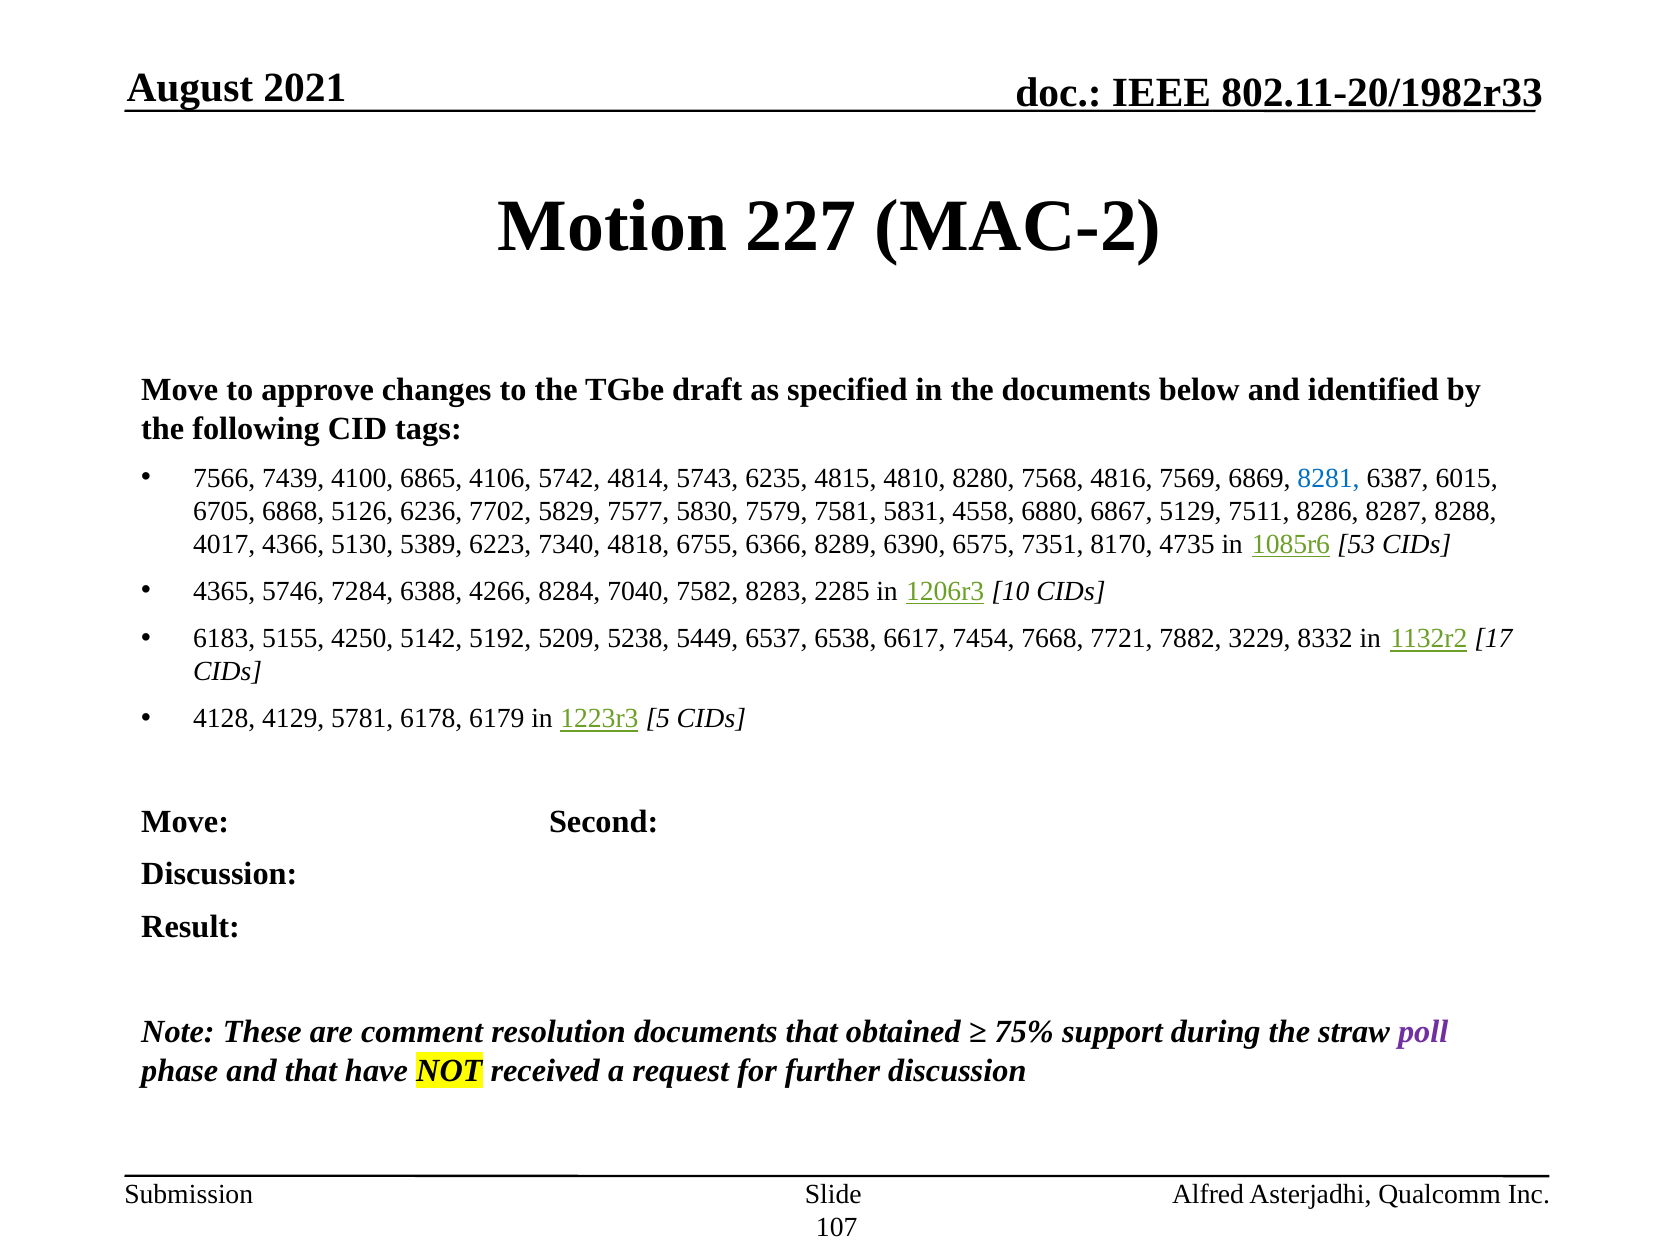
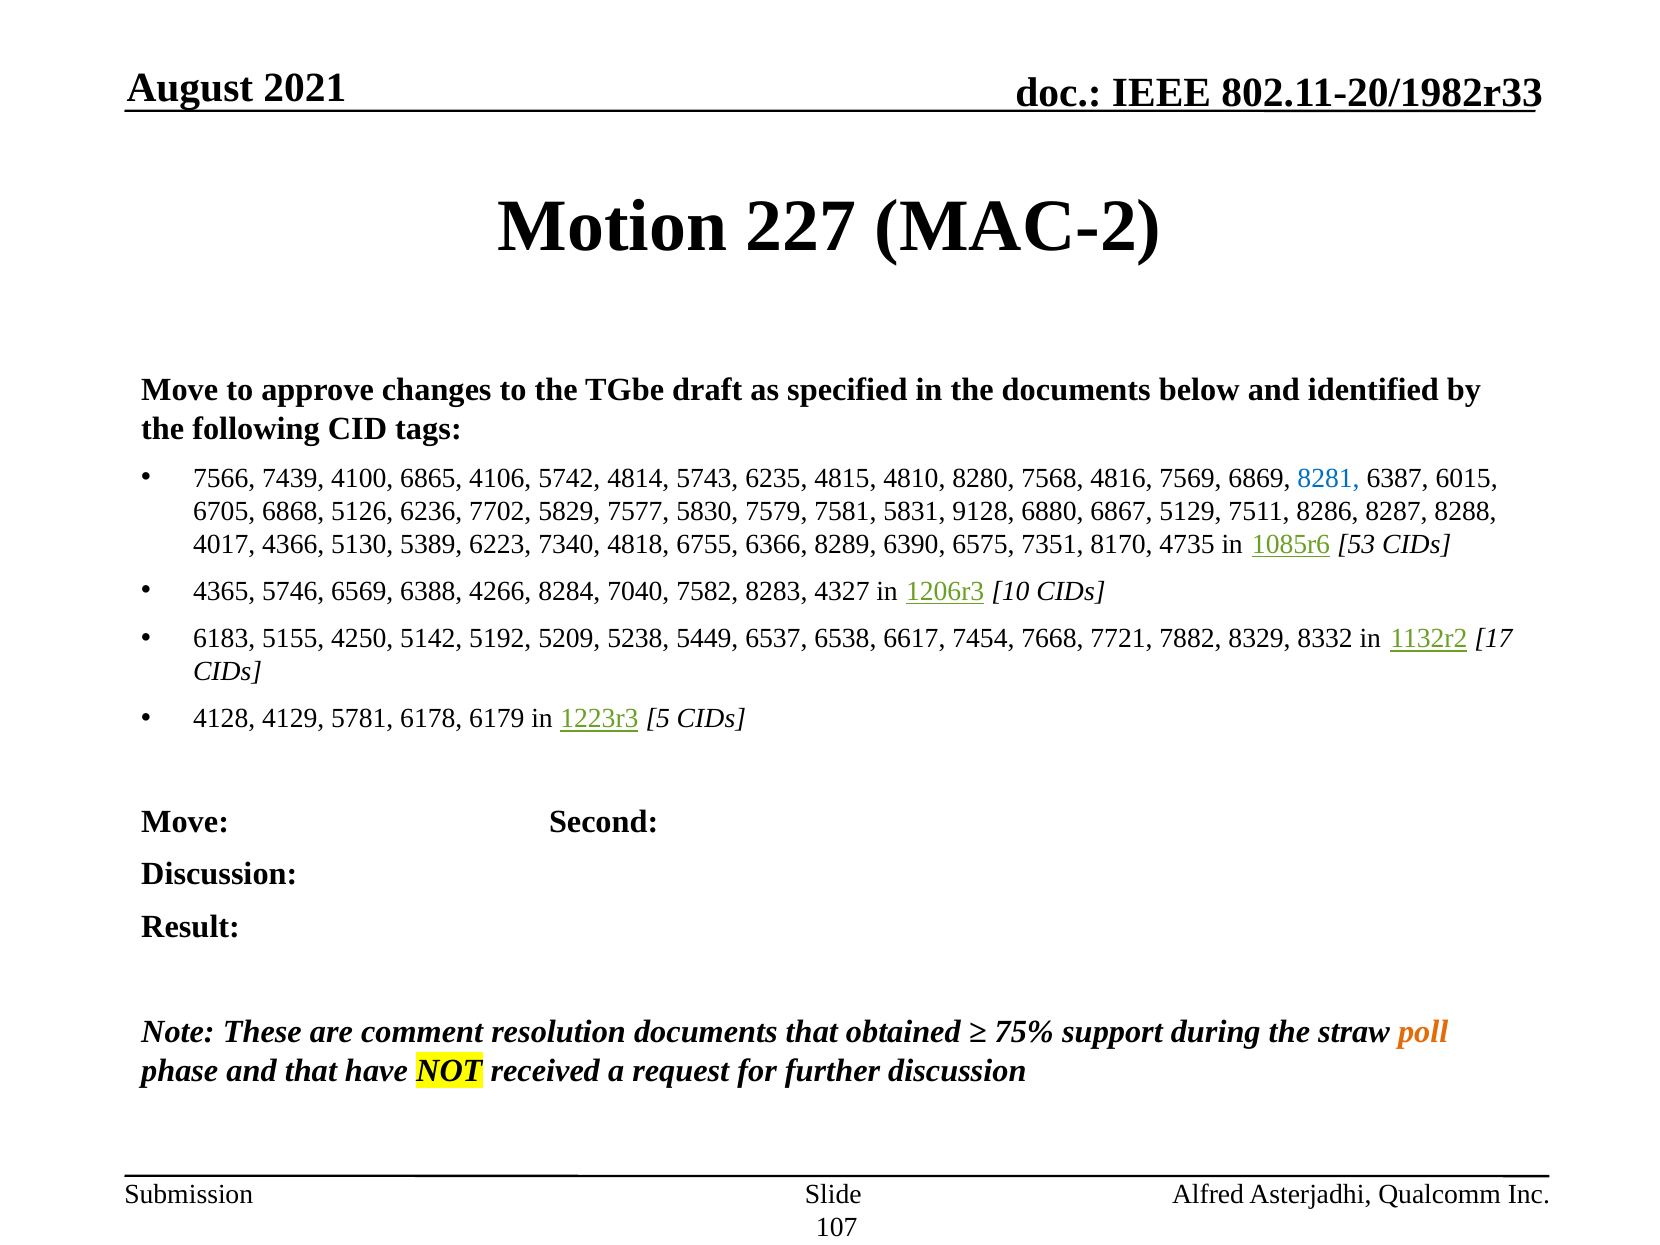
4558: 4558 -> 9128
7284: 7284 -> 6569
2285: 2285 -> 4327
3229: 3229 -> 8329
poll colour: purple -> orange
